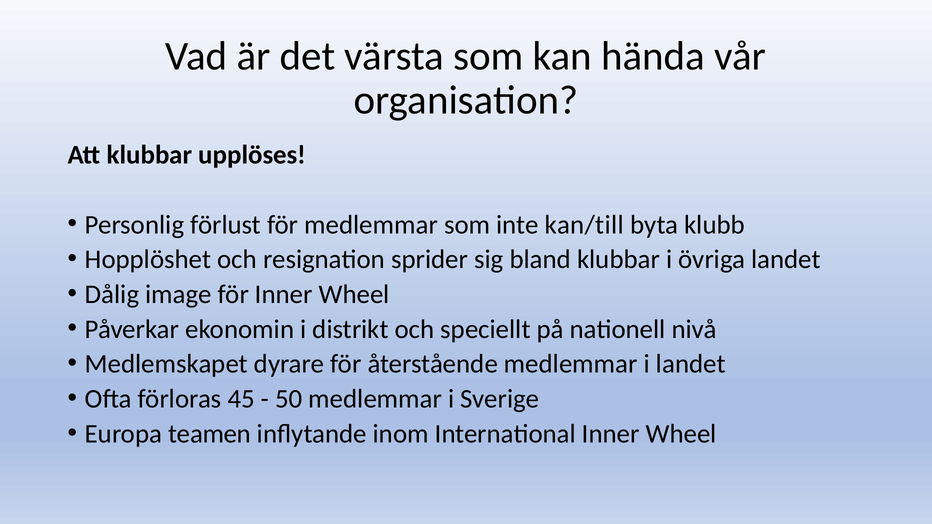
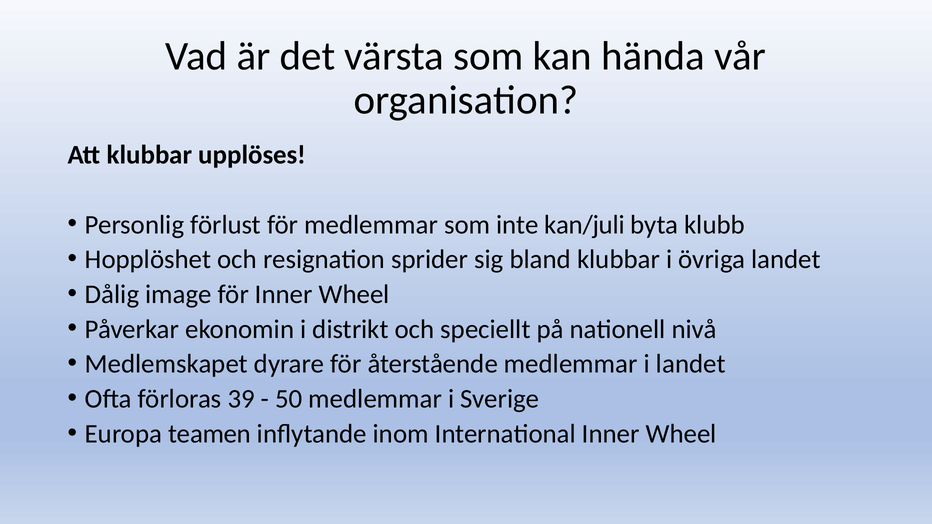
kan/till: kan/till -> kan/juli
45: 45 -> 39
